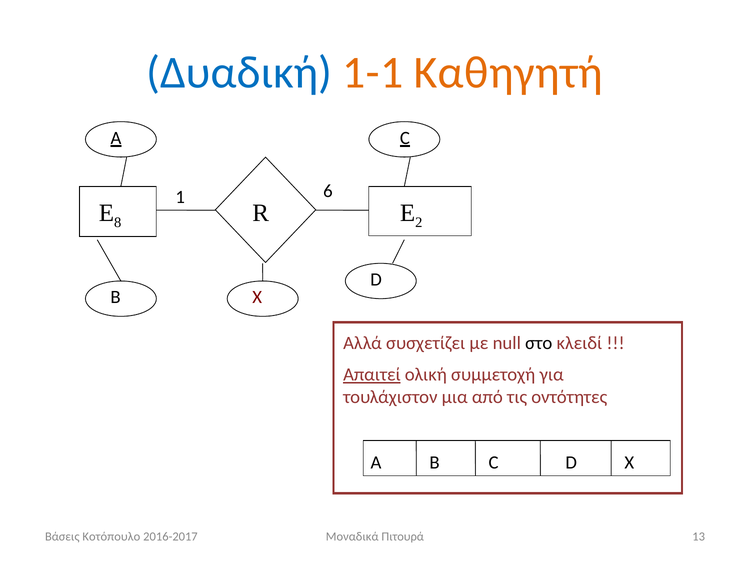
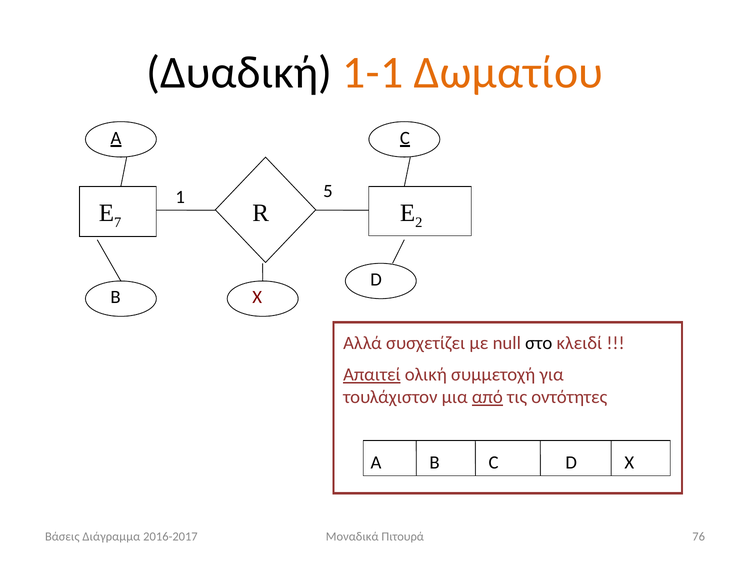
Δυαδική colour: blue -> black
Καθηγητή: Καθηγητή -> Δωματίου
6: 6 -> 5
8: 8 -> 7
από underline: none -> present
Κοτόπουλο: Κοτόπουλο -> Διάγραμμα
13: 13 -> 76
